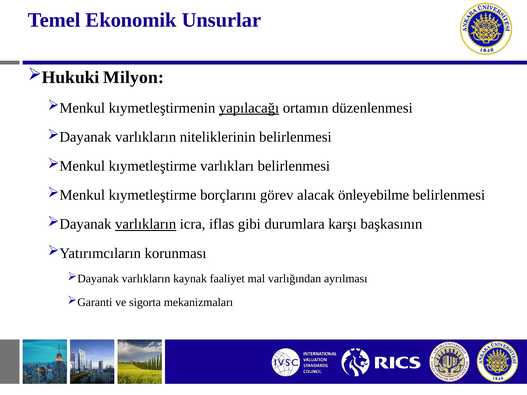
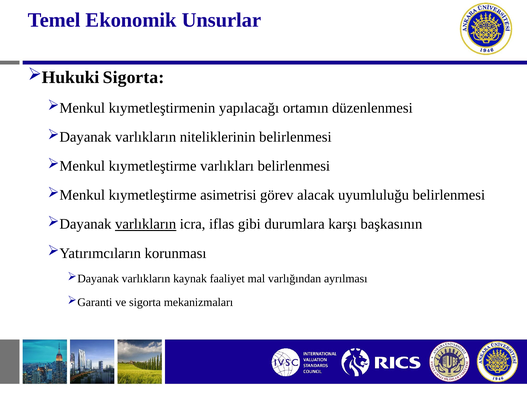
Milyon at (134, 77): Milyon -> Sigorta
yapılacağı underline: present -> none
borçlarını: borçlarını -> asimetrisi
önleyebilme: önleyebilme -> uyumluluğu
